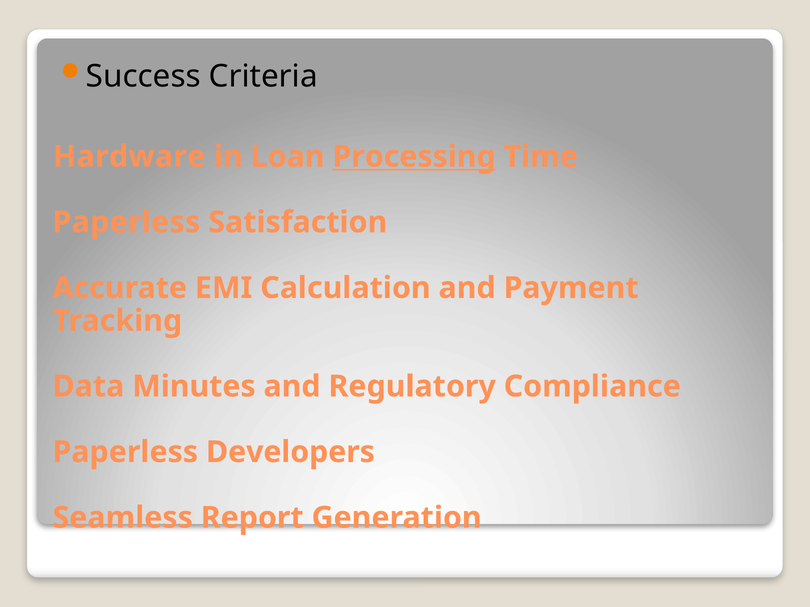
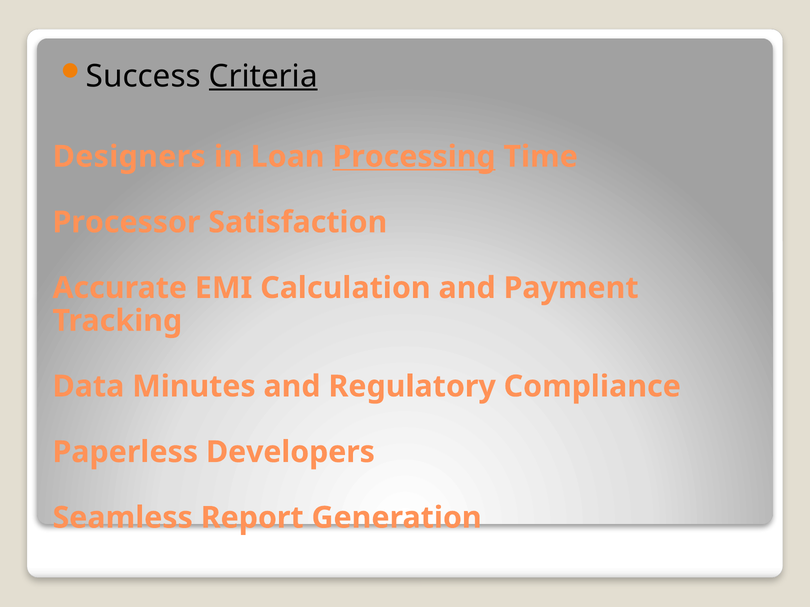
Criteria underline: none -> present
Hardware: Hardware -> Designers
Paperless at (126, 222): Paperless -> Processor
